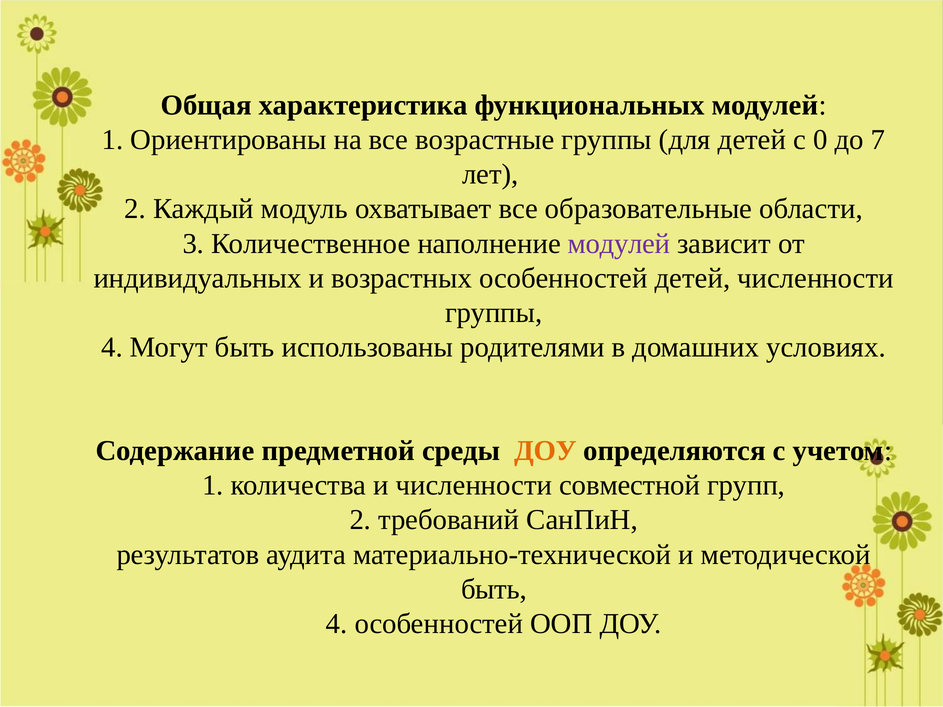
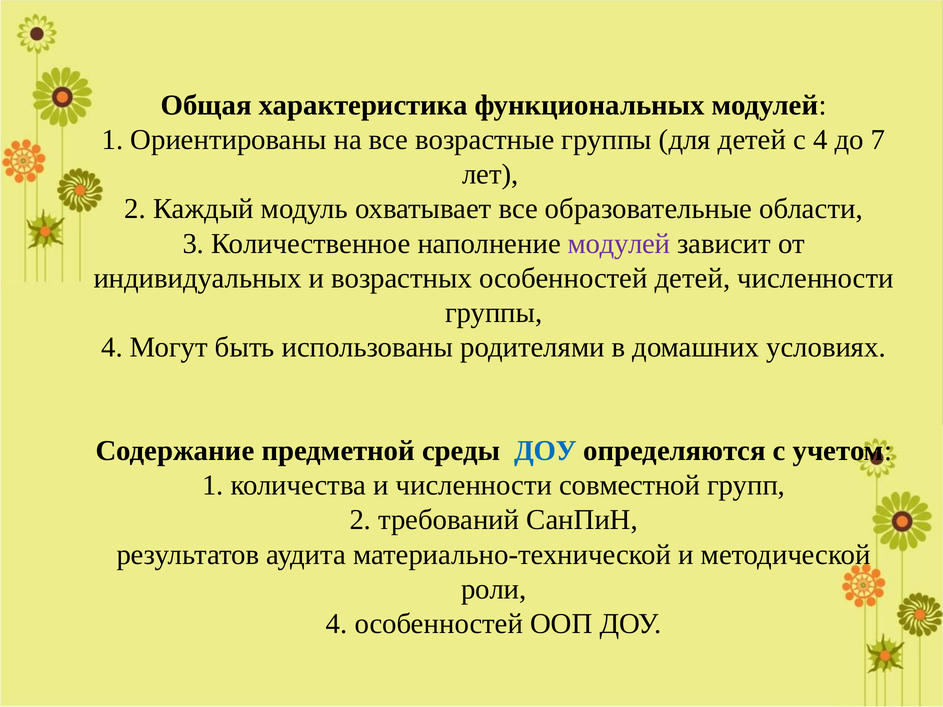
с 0: 0 -> 4
ДОУ at (545, 451) colour: orange -> blue
быть at (494, 589): быть -> роли
